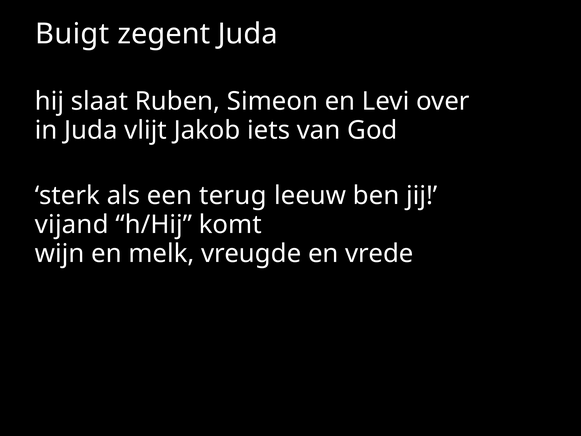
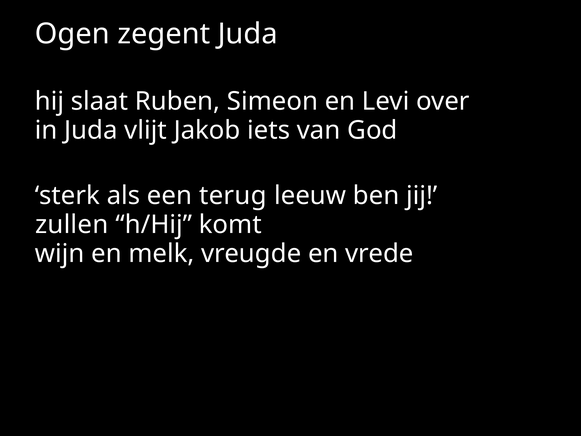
Buigt: Buigt -> Ogen
vijand: vijand -> zullen
